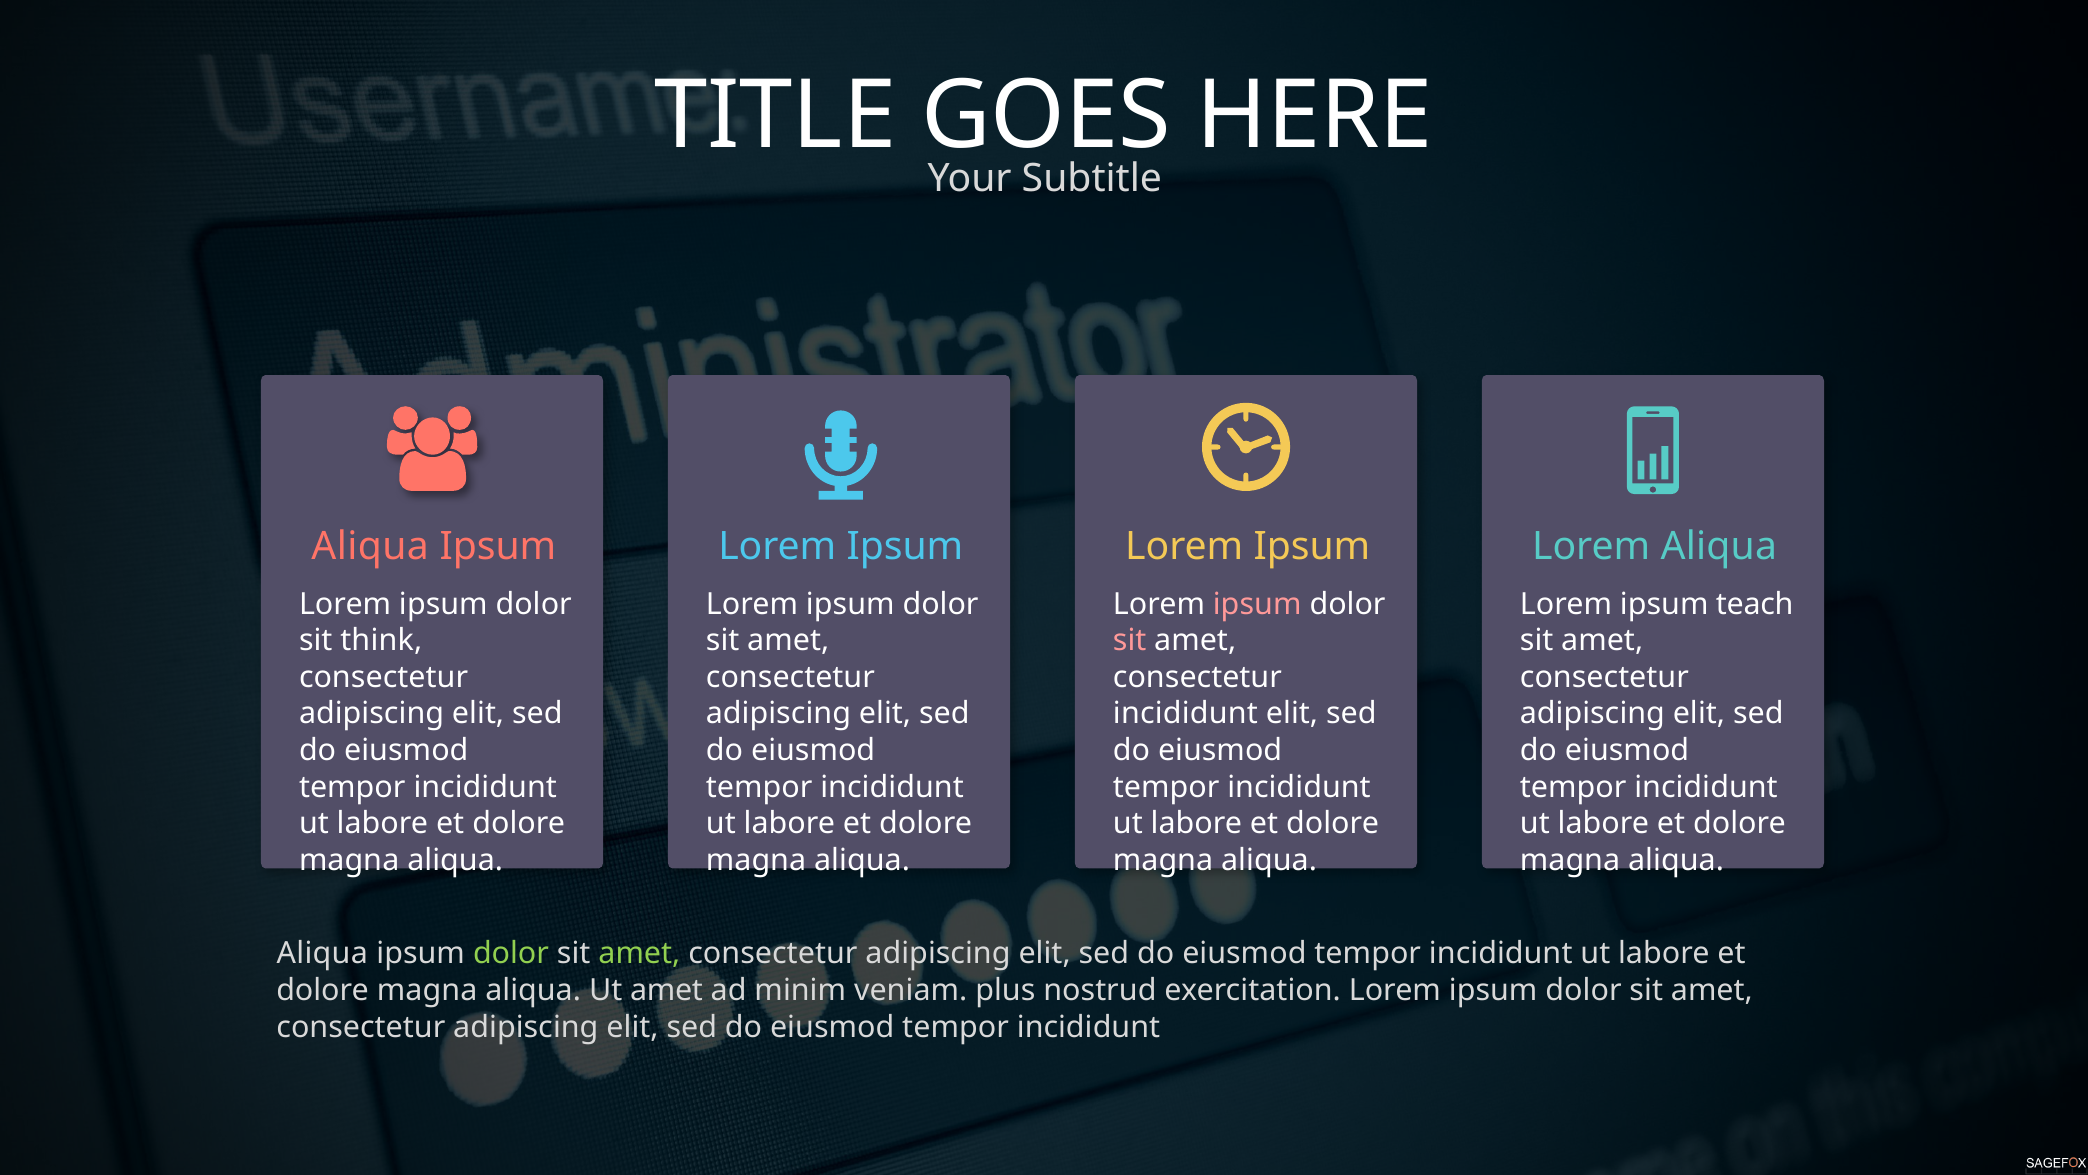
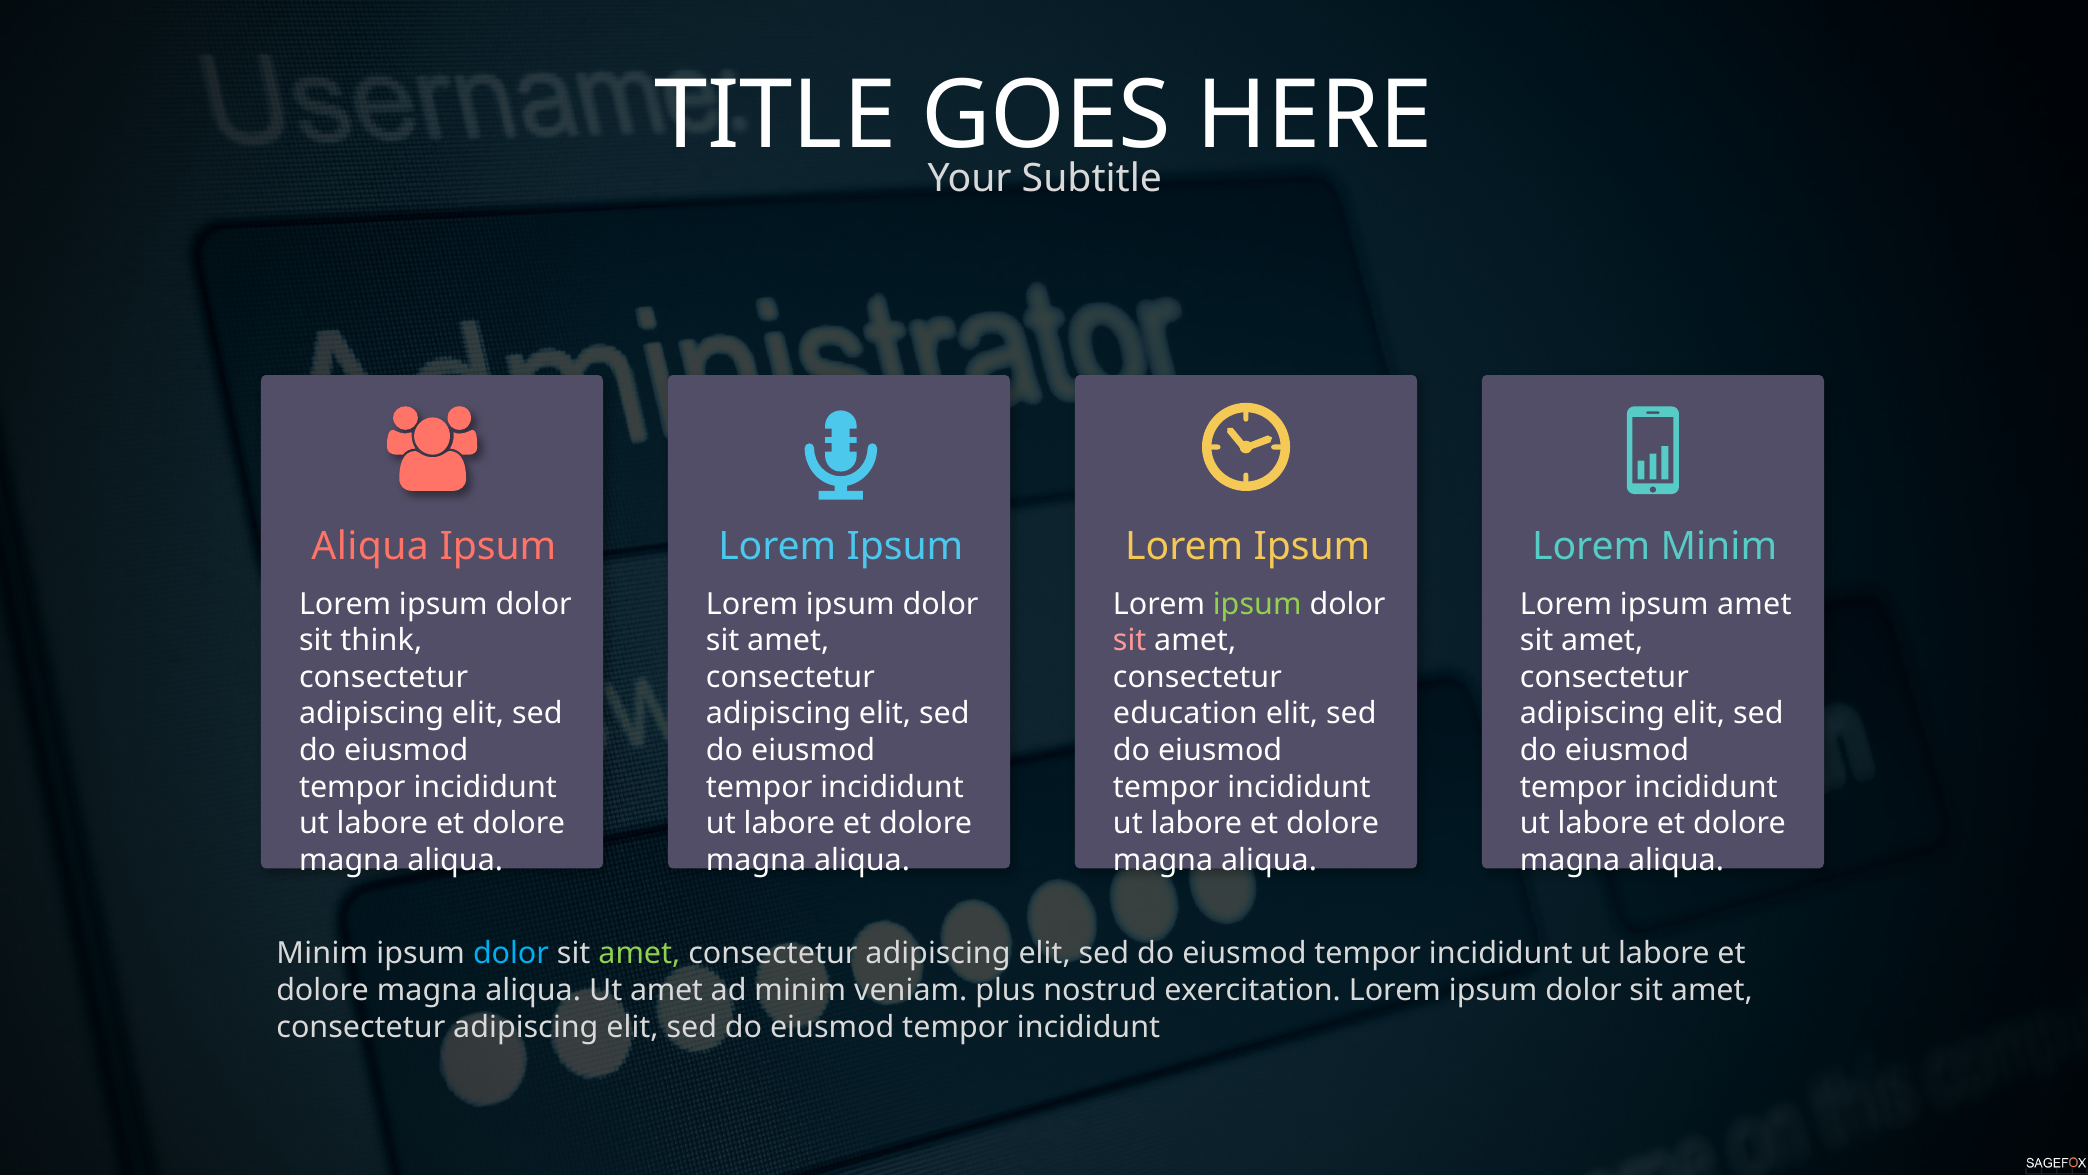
Lorem Aliqua: Aliqua -> Minim
ipsum at (1257, 604) colour: pink -> light green
ipsum teach: teach -> amet
incididunt at (1185, 714): incididunt -> education
Aliqua at (322, 954): Aliqua -> Minim
dolor at (511, 954) colour: light green -> light blue
